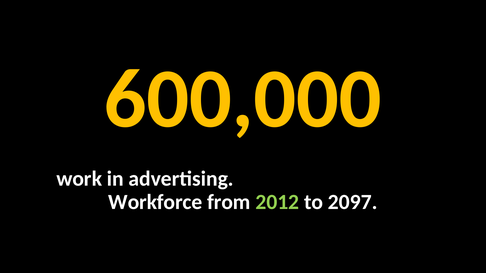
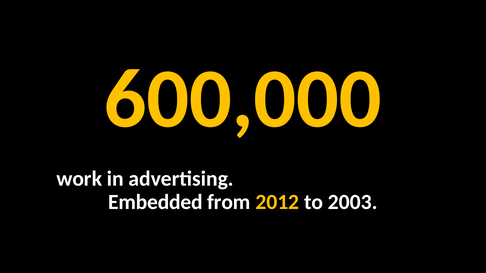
Workforce: Workforce -> Embedded
2012 colour: light green -> yellow
2097: 2097 -> 2003
